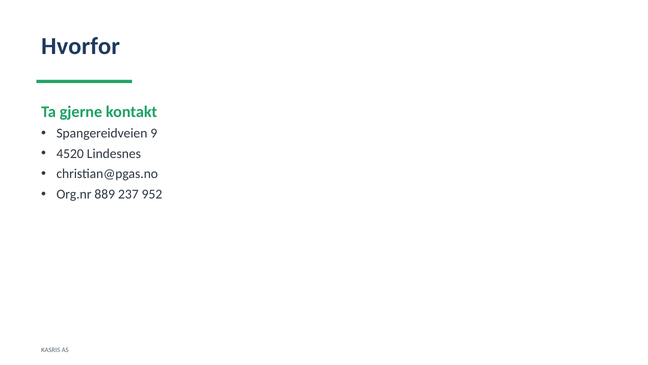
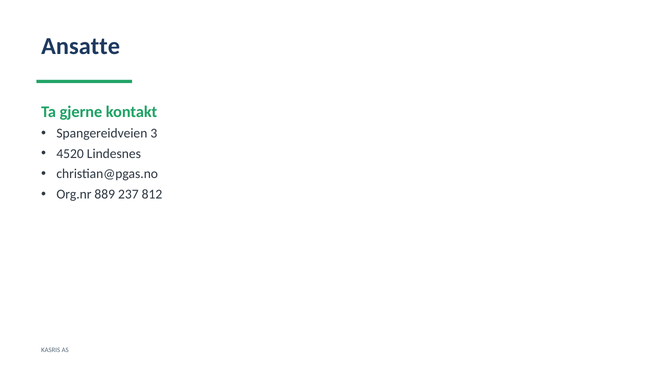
Hvorfor: Hvorfor -> Ansatte
9: 9 -> 3
952: 952 -> 812
